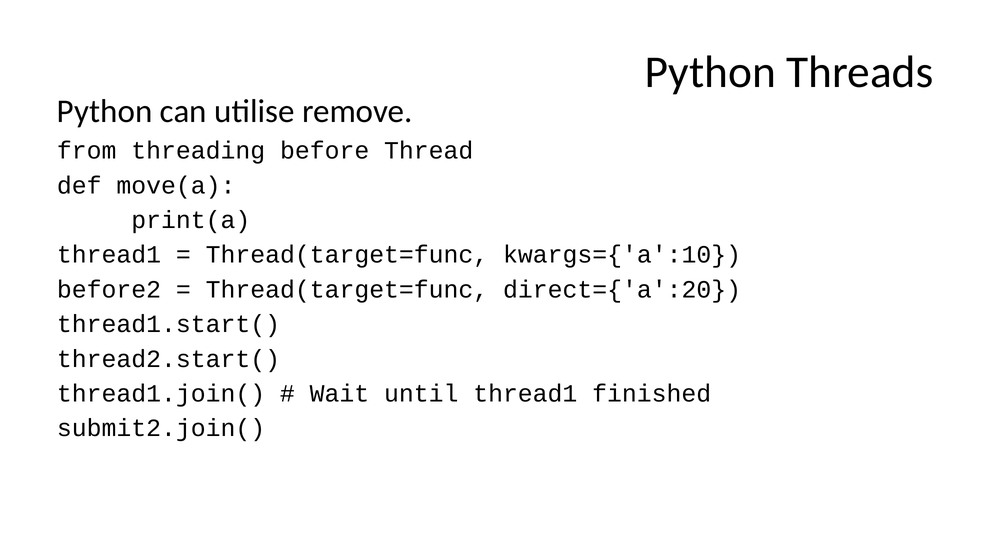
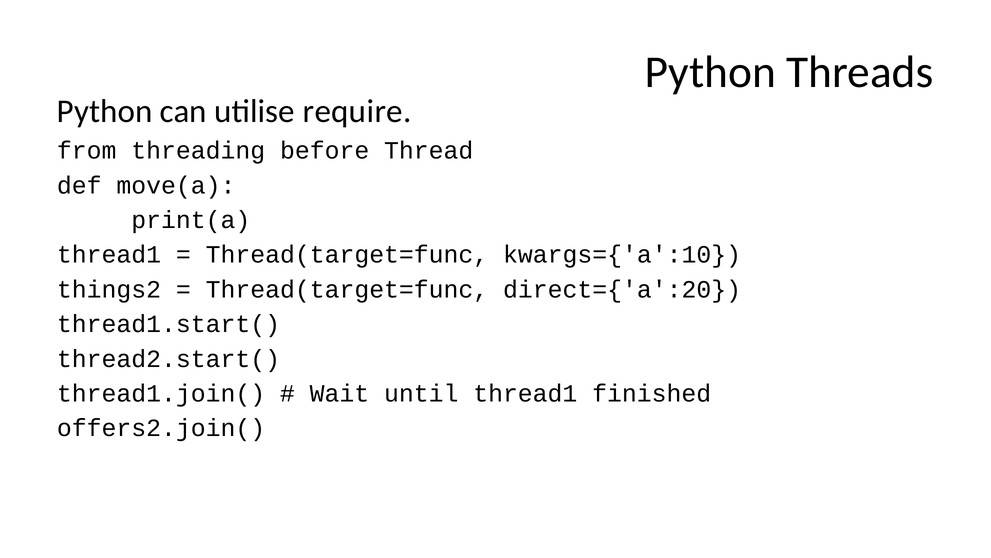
remove: remove -> require
before2: before2 -> things2
submit2.join(: submit2.join( -> offers2.join(
